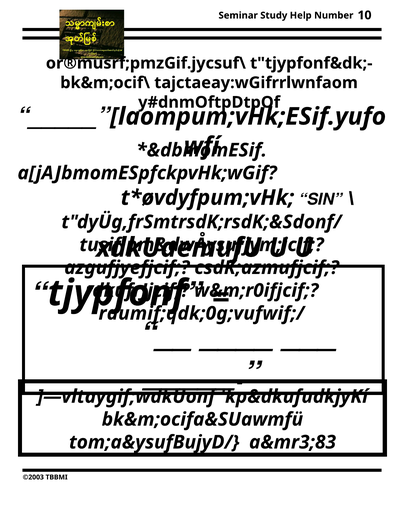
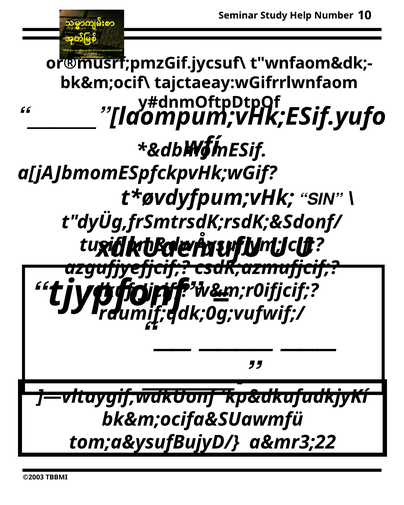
t"tjypfonf&dk;-: t"tjypfonf&dk;- -> t"wnfaom&dk;-
a&mr3;83: a&mr3;83 -> a&mr3;22
